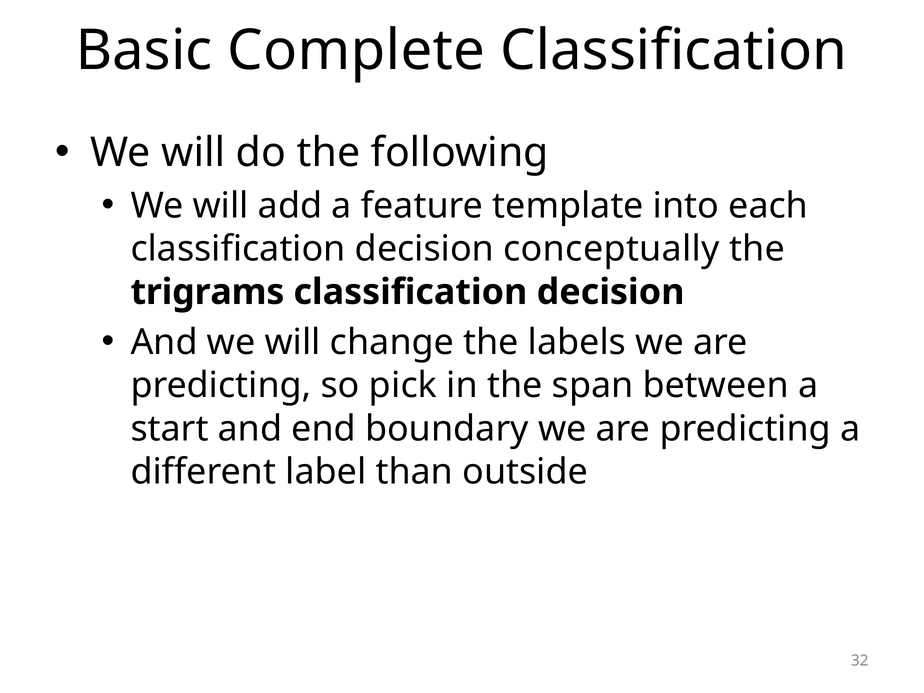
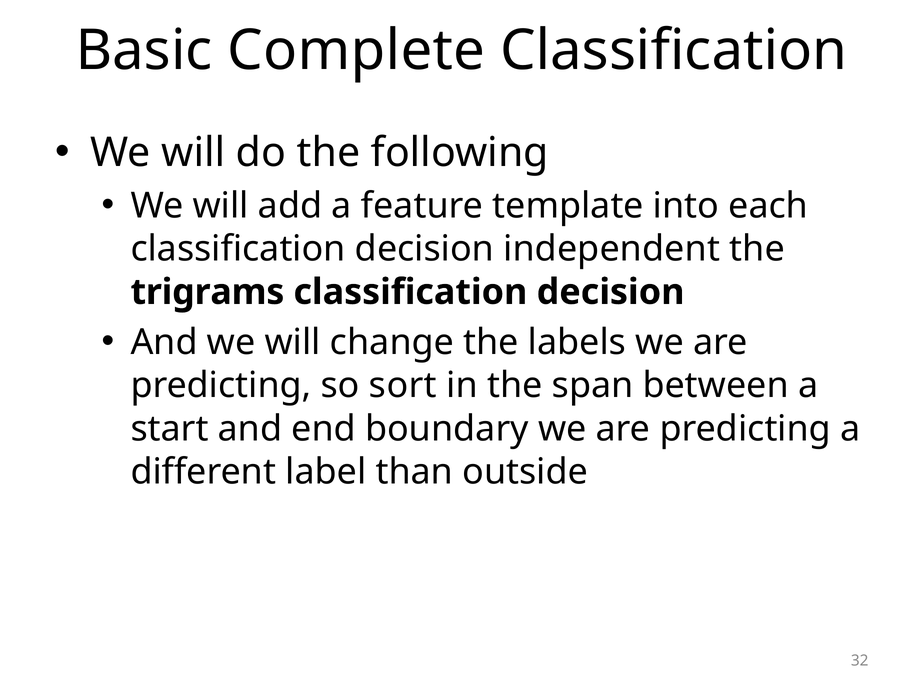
conceptually: conceptually -> independent
pick: pick -> sort
